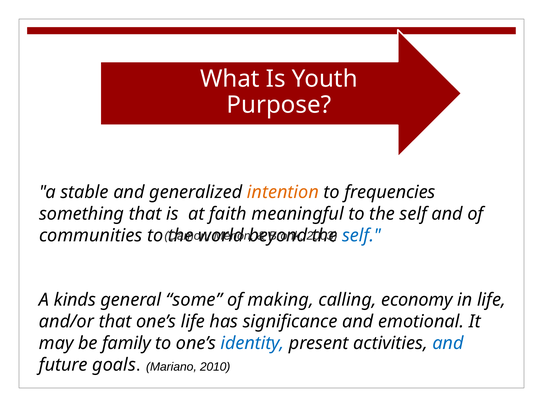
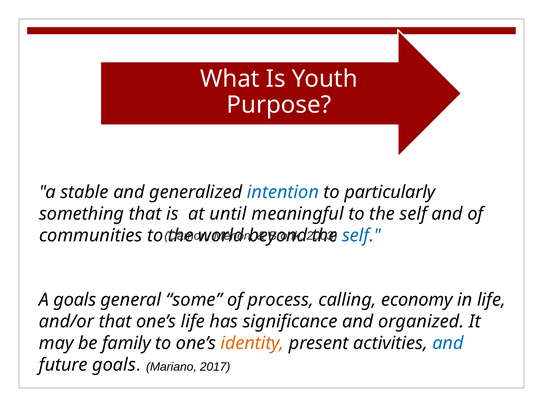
intention colour: orange -> blue
frequencies: frequencies -> particularly
faith: faith -> until
A kinds: kinds -> goals
making: making -> process
emotional: emotional -> organized
identity colour: blue -> orange
2010: 2010 -> 2017
